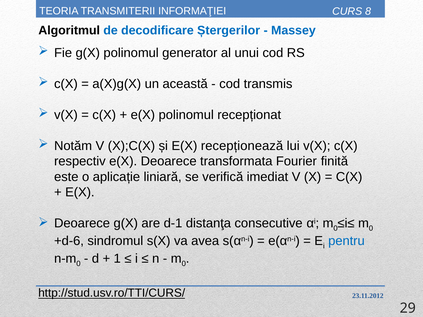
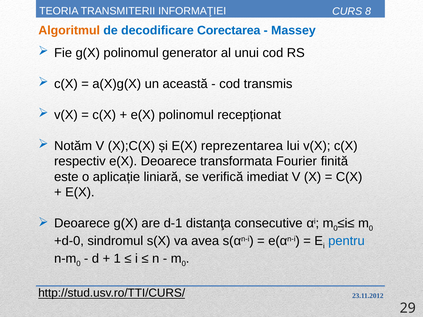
Algoritmul colour: black -> orange
Ștergerilor: Ștergerilor -> Corectarea
recepționează: recepționează -> reprezentarea
+d-6: +d-6 -> +d-0
